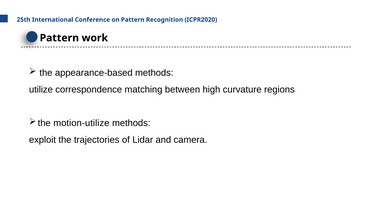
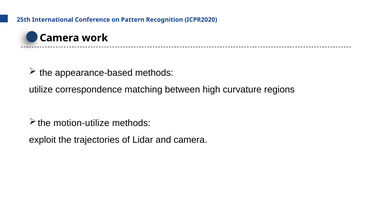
Pattern at (59, 38): Pattern -> Camera
